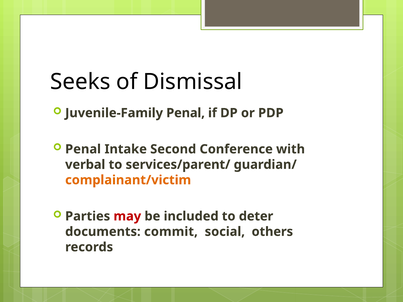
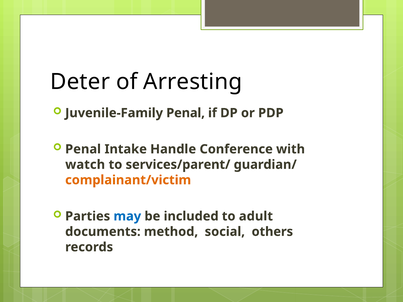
Seeks: Seeks -> Deter
Dismissal: Dismissal -> Arresting
Second: Second -> Handle
verbal: verbal -> watch
may colour: red -> blue
deter: deter -> adult
commit: commit -> method
